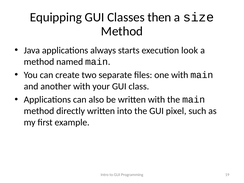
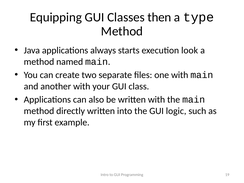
size: size -> type
pixel: pixel -> logic
